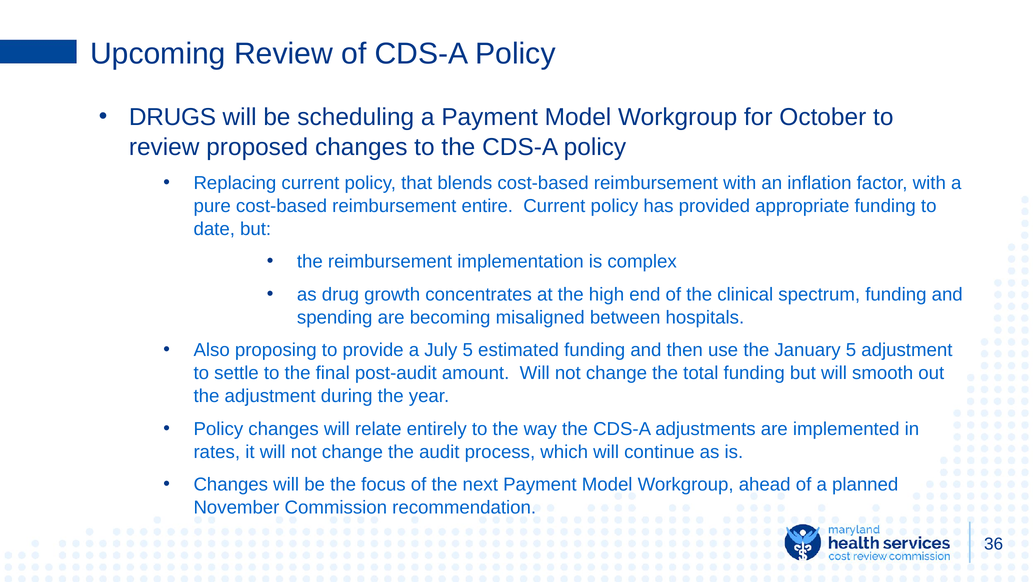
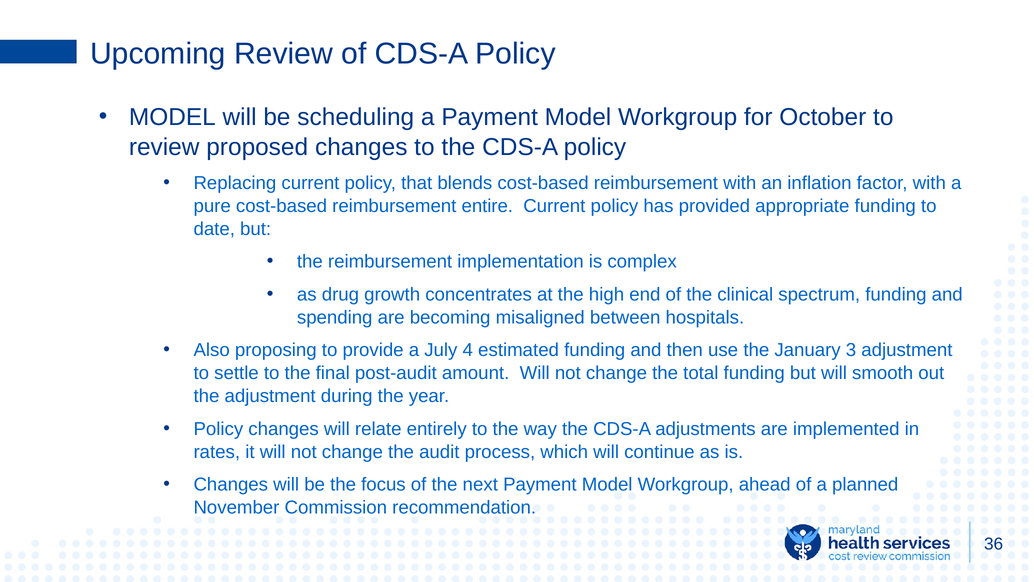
DRUGS at (172, 117): DRUGS -> MODEL
July 5: 5 -> 4
January 5: 5 -> 3
